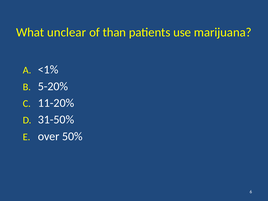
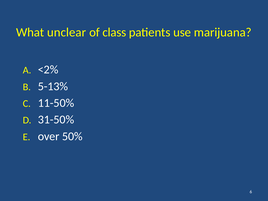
than: than -> class
<1%: <1% -> <2%
5-20%: 5-20% -> 5-13%
11-20%: 11-20% -> 11-50%
